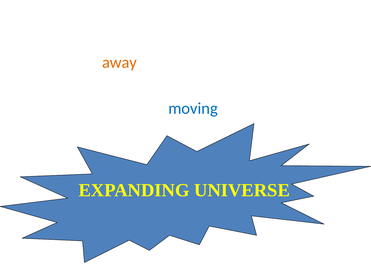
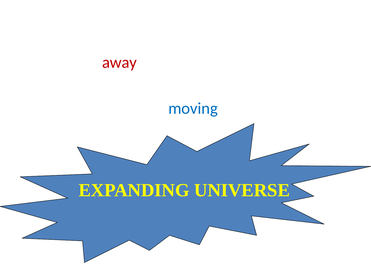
away at (119, 62) colour: orange -> red
